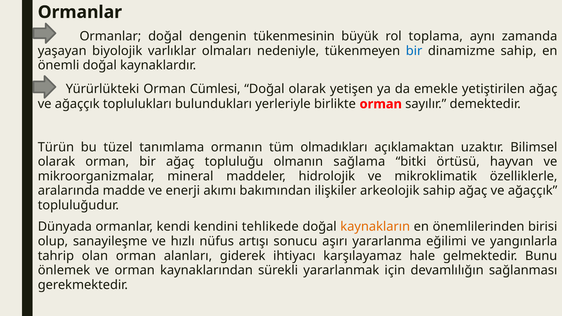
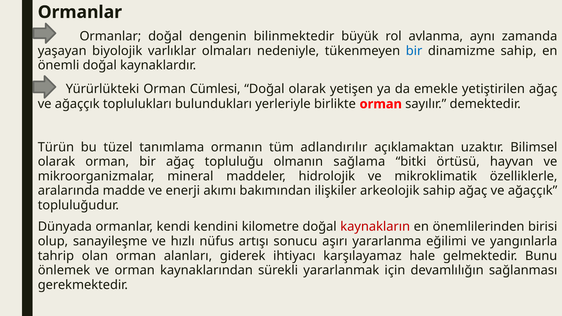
tükenmesinin: tükenmesinin -> bilinmektedir
toplama: toplama -> avlanma
olmadıkları: olmadıkları -> adlandırılır
tehlikede: tehlikede -> kilometre
kaynakların colour: orange -> red
